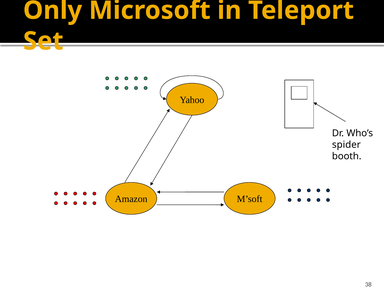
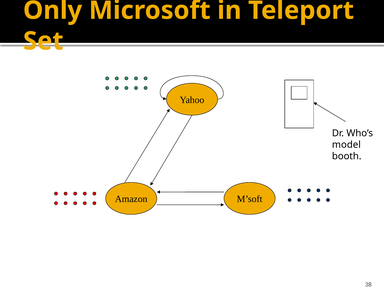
spider: spider -> model
